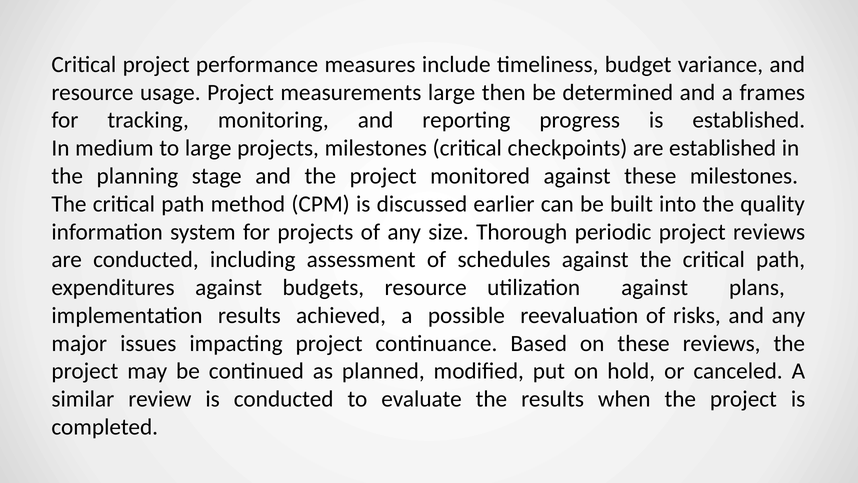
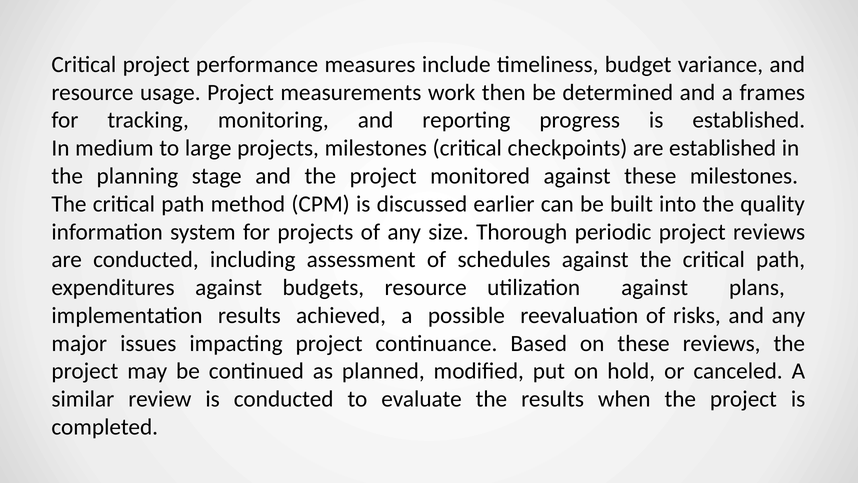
measurements large: large -> work
